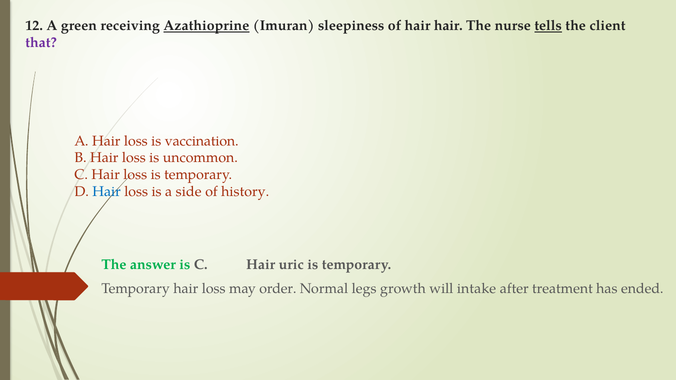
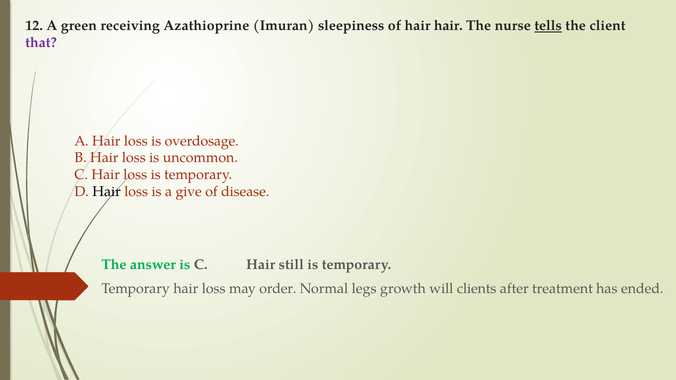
Azathioprine underline: present -> none
vaccination: vaccination -> overdosage
Hair at (107, 192) colour: blue -> black
side: side -> give
history: history -> disease
uric: uric -> still
intake: intake -> clients
